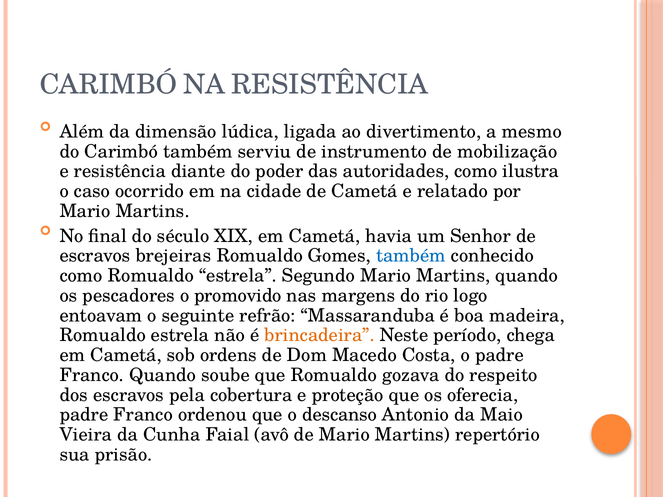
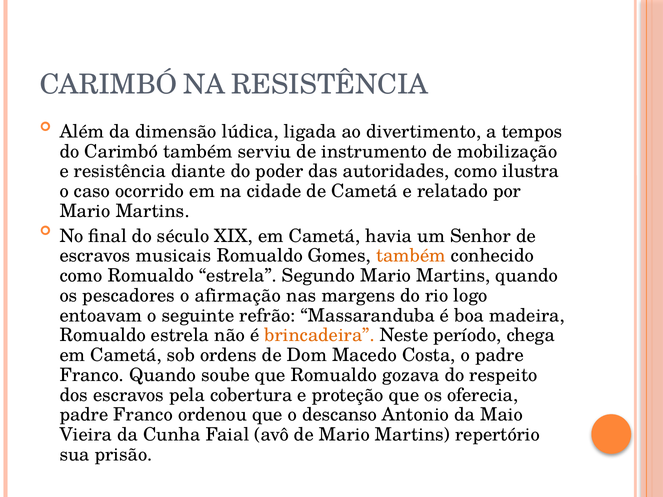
mesmo: mesmo -> tempos
brejeiras: brejeiras -> musicais
também at (411, 256) colour: blue -> orange
promovido: promovido -> afirmação
